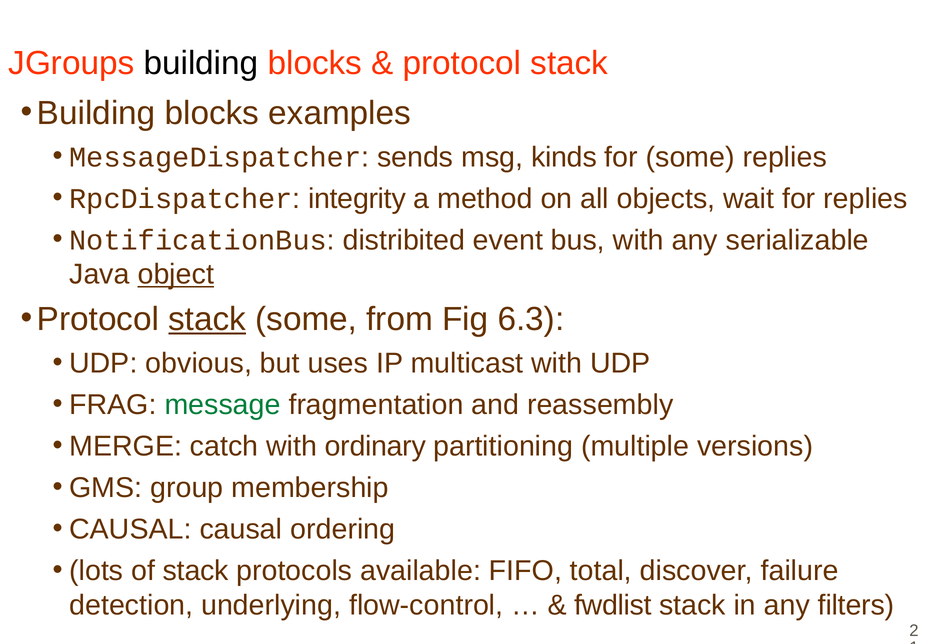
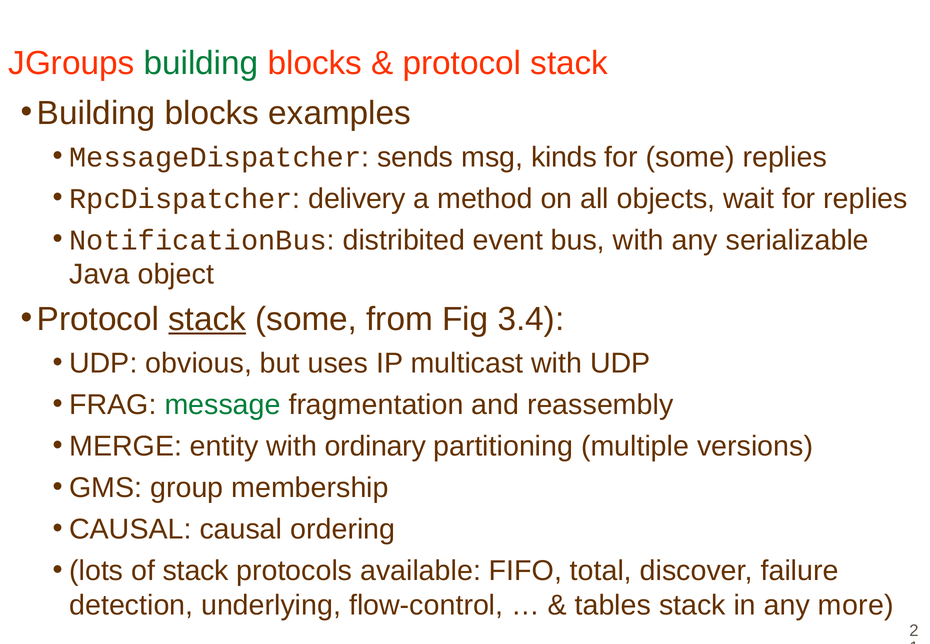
building at (201, 63) colour: black -> green
integrity: integrity -> delivery
object underline: present -> none
6.3: 6.3 -> 3.4
catch: catch -> entity
fwdlist: fwdlist -> tables
filters: filters -> more
